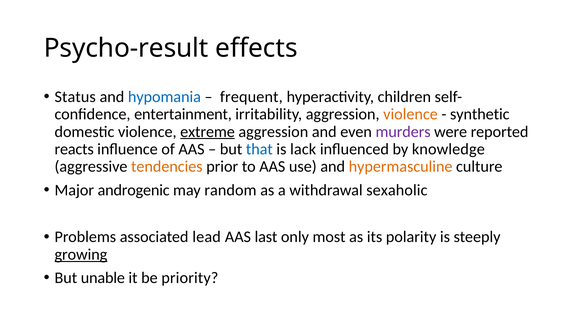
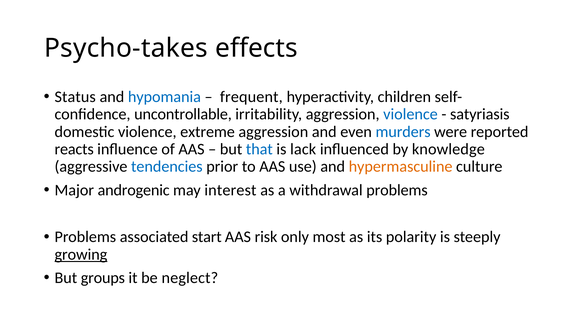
Psycho-result: Psycho-result -> Psycho-takes
entertainment: entertainment -> uncontrollable
violence at (410, 114) colour: orange -> blue
synthetic: synthetic -> satyriasis
extreme underline: present -> none
murders colour: purple -> blue
tendencies colour: orange -> blue
random: random -> interest
withdrawal sexaholic: sexaholic -> problems
lead: lead -> start
last: last -> risk
unable: unable -> groups
priority: priority -> neglect
